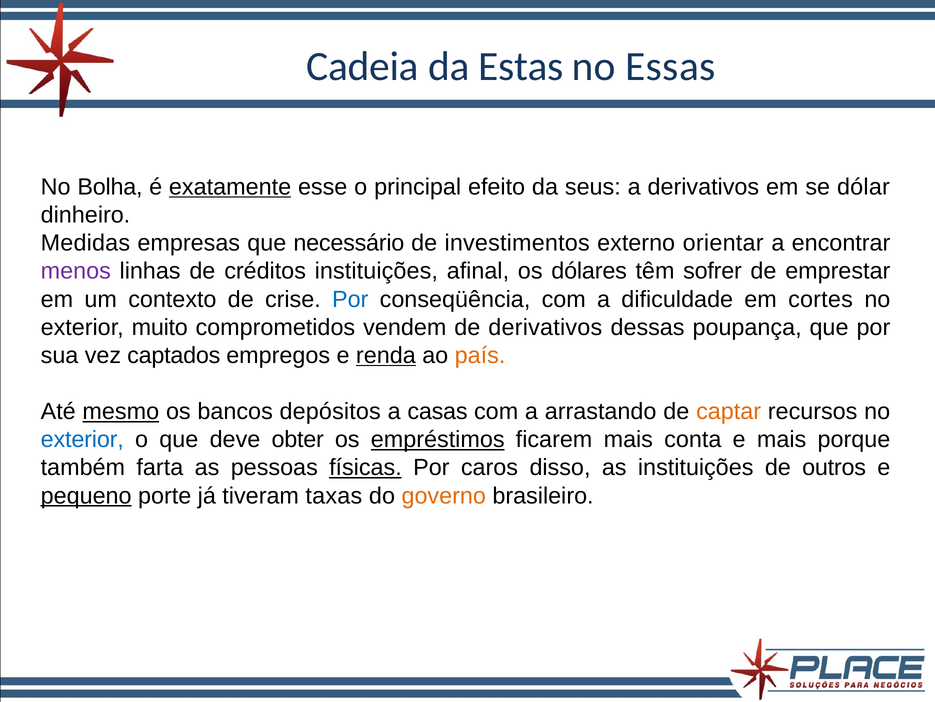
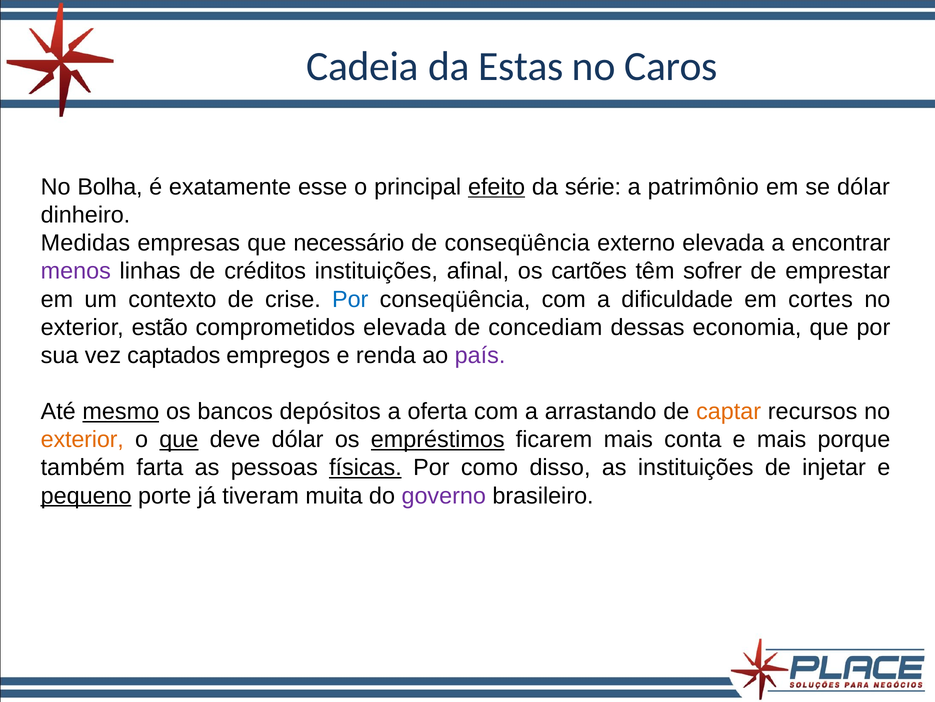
Essas: Essas -> Caros
exatamente underline: present -> none
efeito underline: none -> present
seus: seus -> série
a derivativos: derivativos -> patrimônio
de investimentos: investimentos -> conseqüência
externo orientar: orientar -> elevada
dólares: dólares -> cartões
muito: muito -> estão
comprometidos vendem: vendem -> elevada
de derivativos: derivativos -> concediam
poupança: poupança -> economia
renda underline: present -> none
país colour: orange -> purple
casas: casas -> oferta
exterior at (82, 439) colour: blue -> orange
que at (179, 439) underline: none -> present
deve obter: obter -> dólar
caros: caros -> como
outros: outros -> injetar
taxas: taxas -> muita
governo colour: orange -> purple
